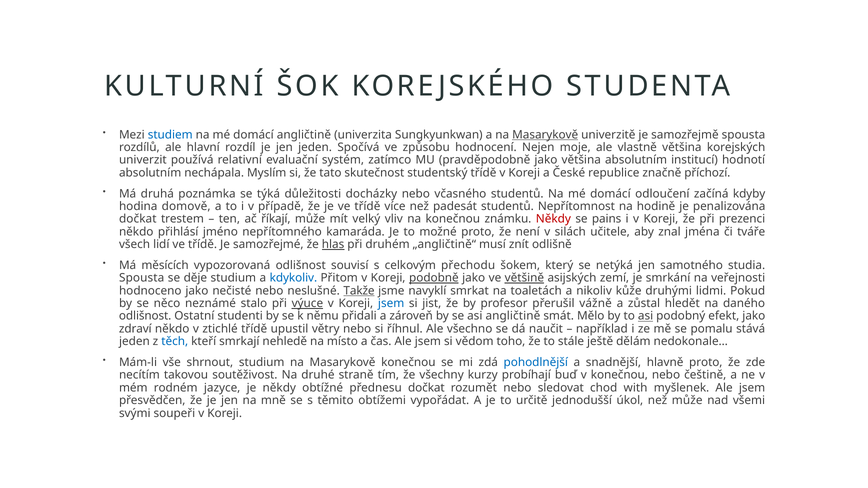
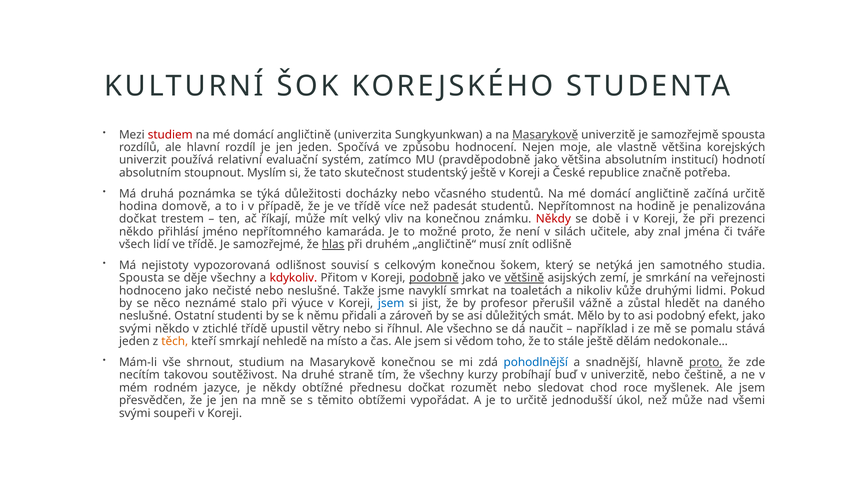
studiem colour: blue -> red
nechápala: nechápala -> stoupnout
studentský třídě: třídě -> ještě
příchozí: příchozí -> potřeba
odloučení at (662, 194): odloučení -> angličtině
začíná kdyby: kdyby -> určitě
pains: pains -> době
měsících: měsících -> nejistoty
celkovým přechodu: přechodu -> konečnou
děje studium: studium -> všechny
kdykoliv colour: blue -> red
Takže underline: present -> none
výuce underline: present -> none
odlišnost at (145, 316): odlišnost -> neslušné
asi angličtině: angličtině -> důležitých
asi at (646, 316) underline: present -> none
zdraví at (135, 329): zdraví -> svými
těch colour: blue -> orange
proto at (706, 363) underline: none -> present
v konečnou: konečnou -> univerzitě
with: with -> roce
